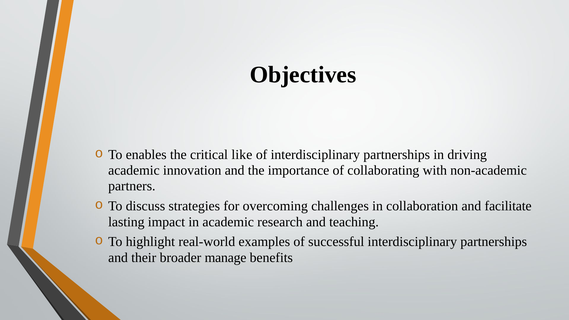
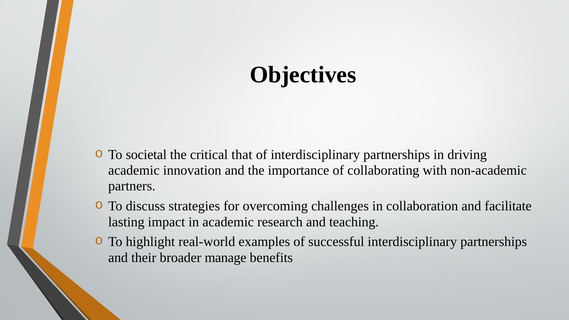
enables: enables -> societal
like: like -> that
